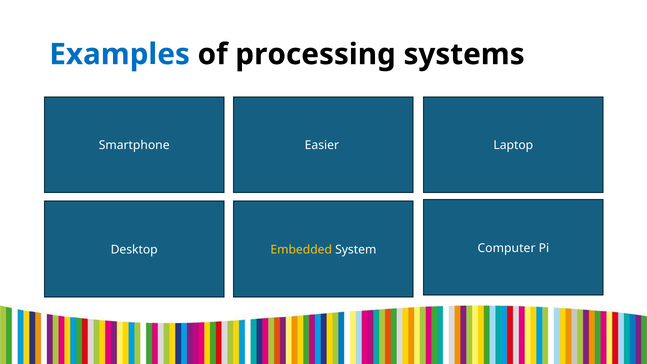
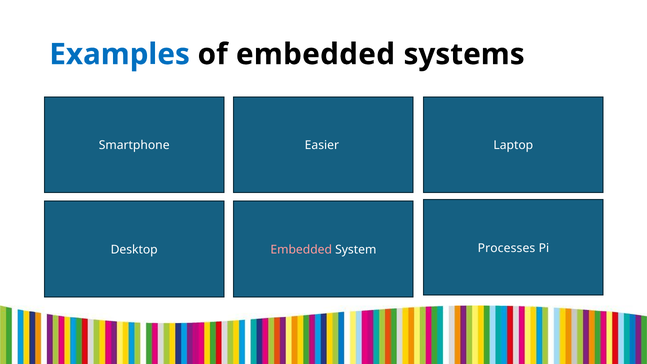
of processing: processing -> embedded
Embedded at (301, 250) colour: yellow -> pink
Computer: Computer -> Processes
